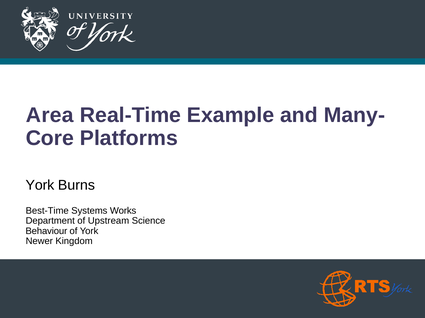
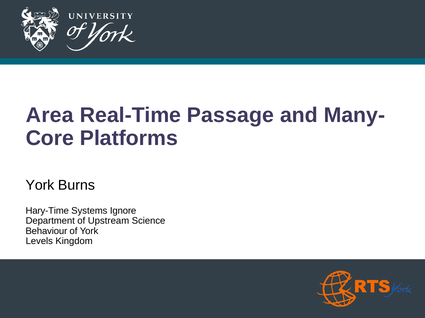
Example: Example -> Passage
Best-Time: Best-Time -> Hary-Time
Works: Works -> Ignore
Newer: Newer -> Levels
